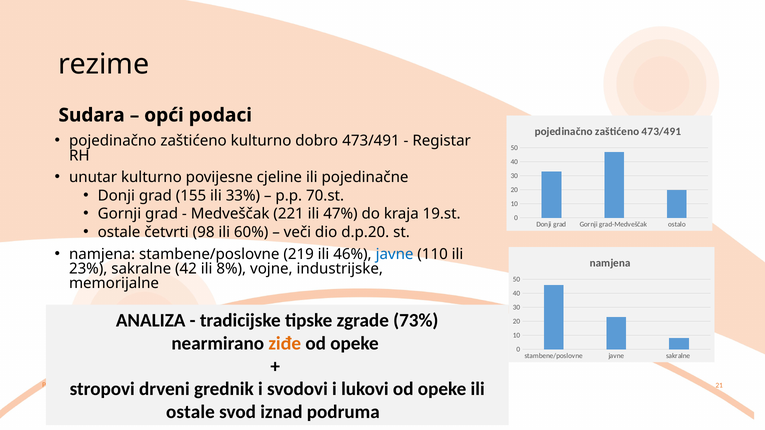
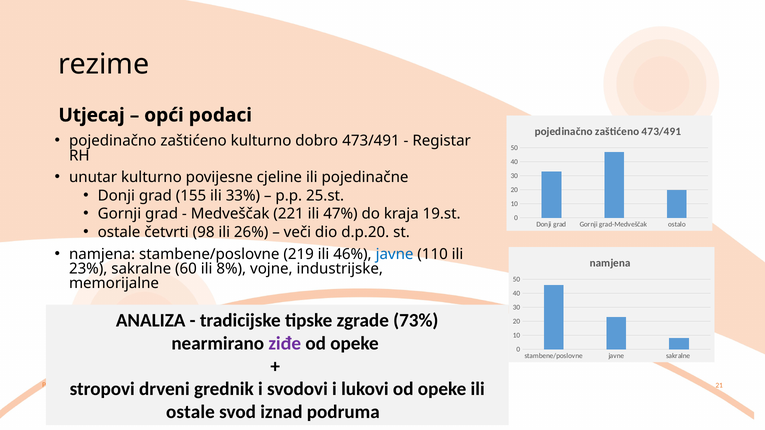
Sudara: Sudara -> Utjecaj
70.st: 70.st -> 25.st
60%: 60% -> 26%
42: 42 -> 60
ziđe colour: orange -> purple
